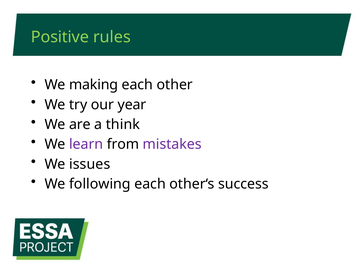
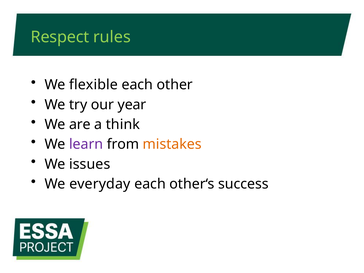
Positive: Positive -> Respect
making: making -> flexible
mistakes colour: purple -> orange
following: following -> everyday
